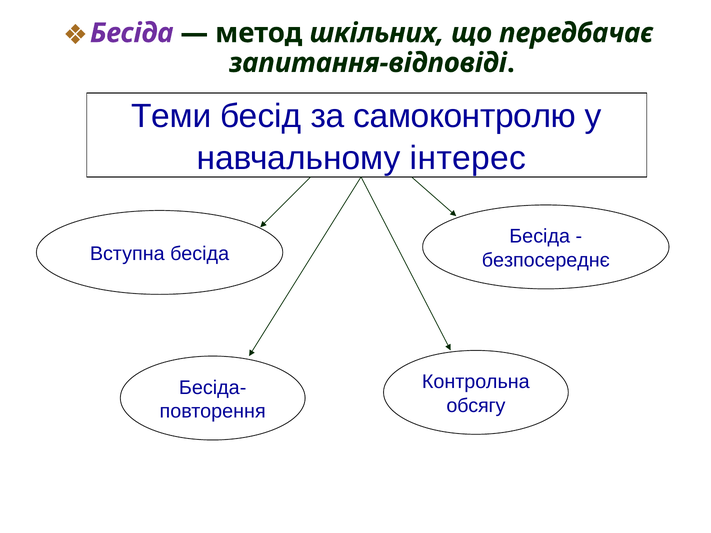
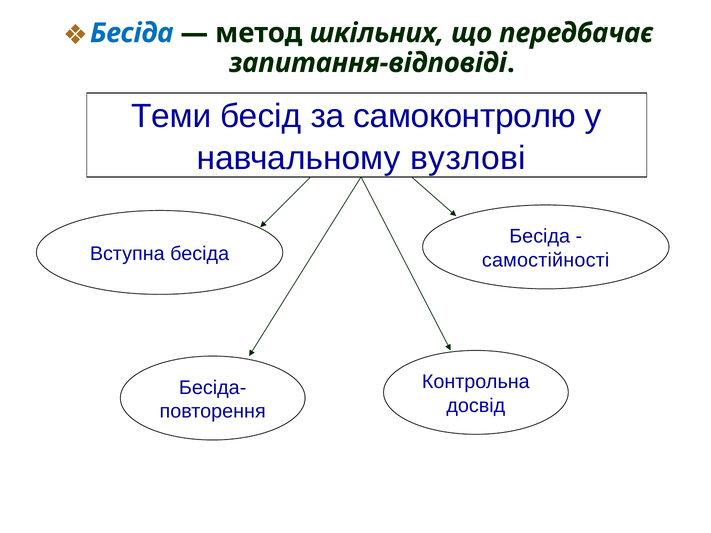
Бесіда at (132, 33) colour: purple -> blue
інтерес: інтерес -> вузлові
безпосереднє: безпосереднє -> самостійності
обсягу: обсягу -> досвід
